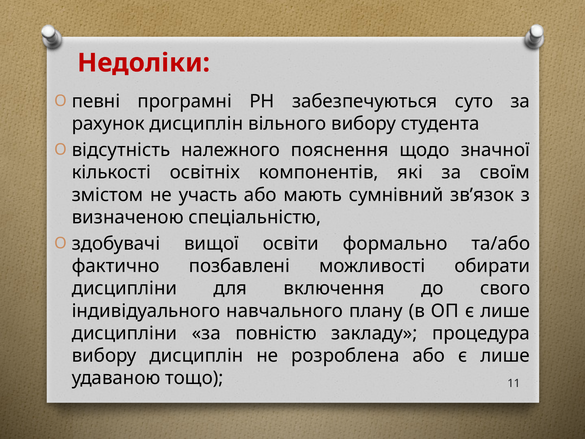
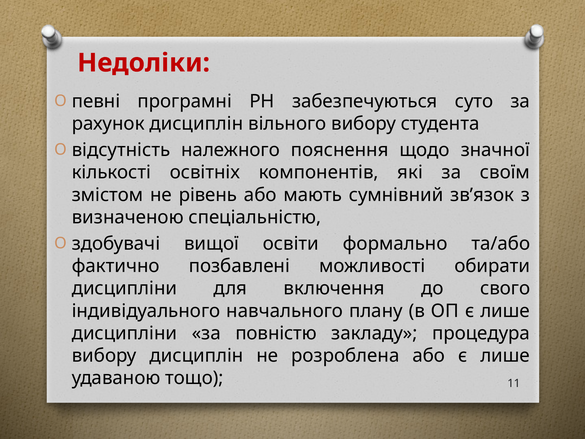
участь: участь -> рівень
